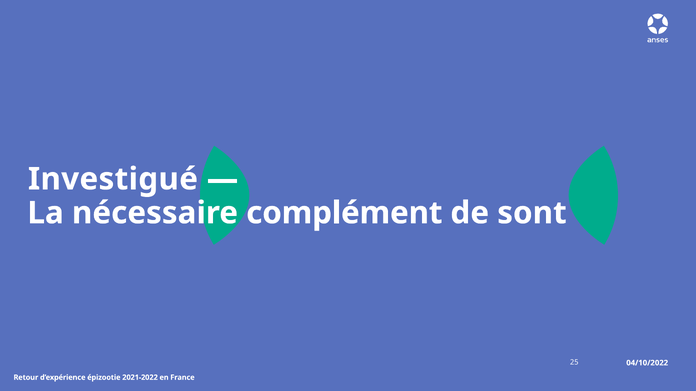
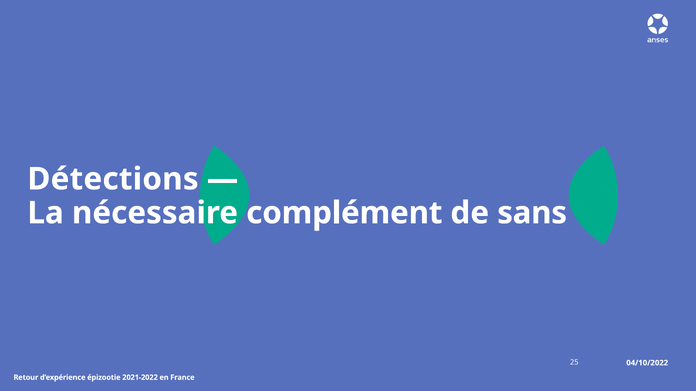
Investigué: Investigué -> Détections
sont: sont -> sans
